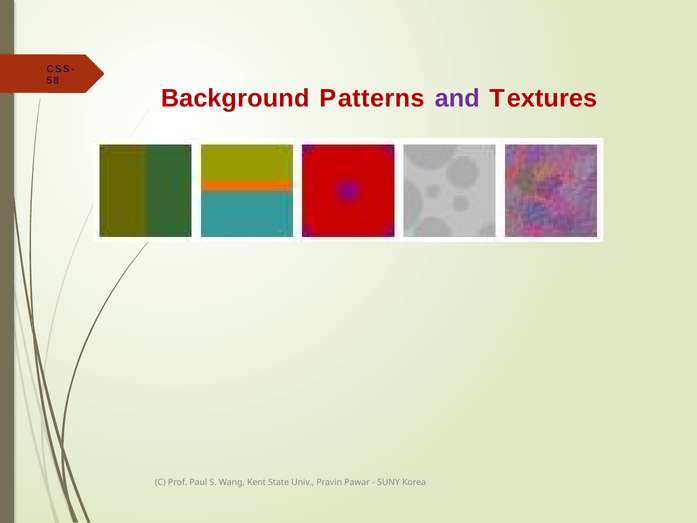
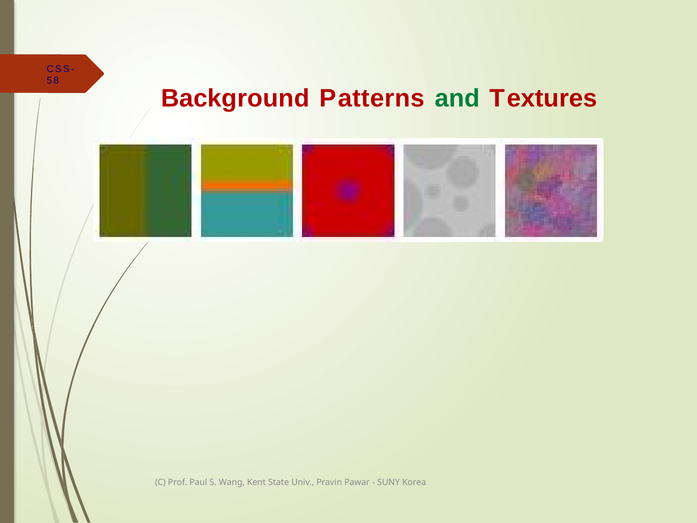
and colour: purple -> green
